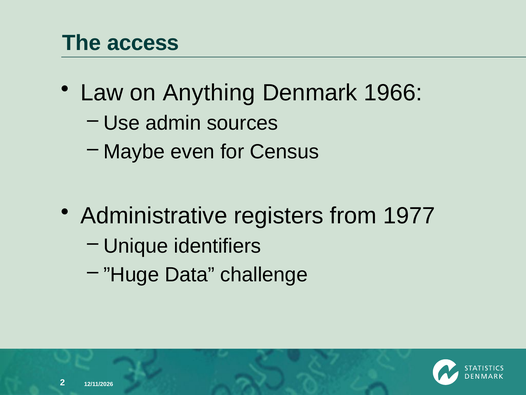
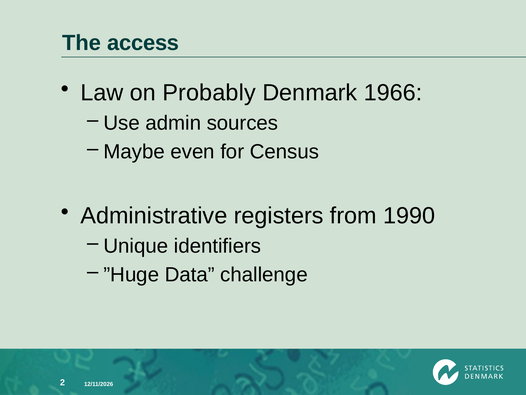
Anything: Anything -> Probably
1977: 1977 -> 1990
